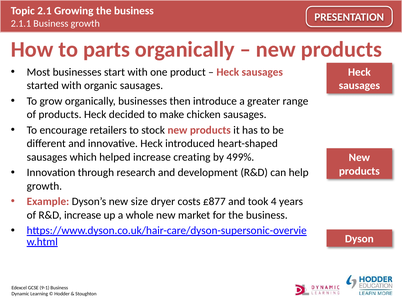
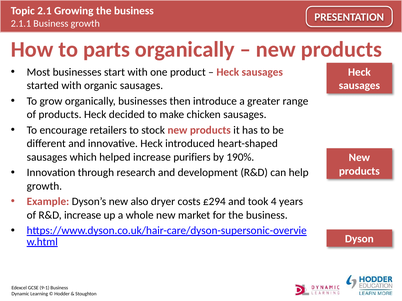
creating: creating -> purifiers
499%: 499% -> 190%
size: size -> also
£877: £877 -> £294
